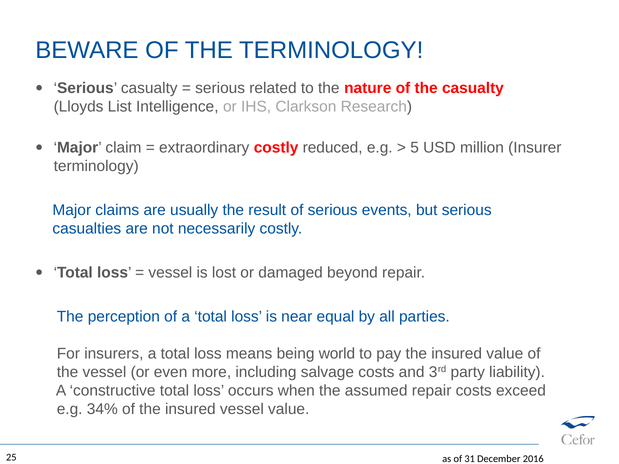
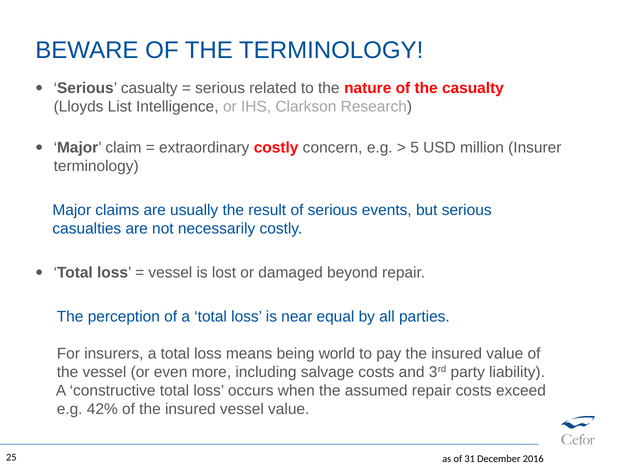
reduced: reduced -> concern
34%: 34% -> 42%
